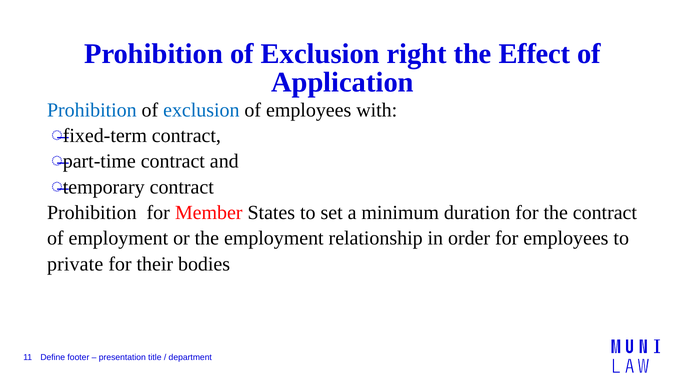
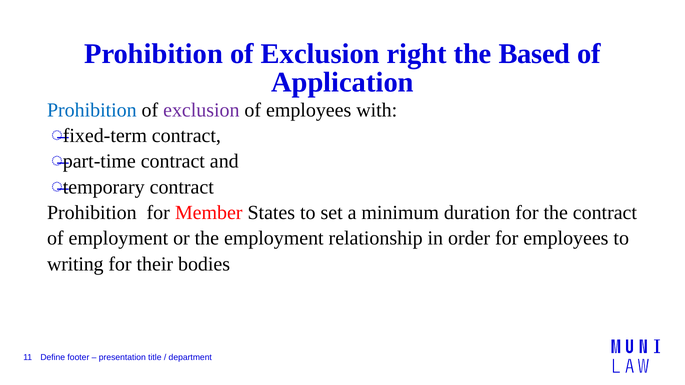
Effect: Effect -> Based
exclusion at (201, 110) colour: blue -> purple
private: private -> writing
